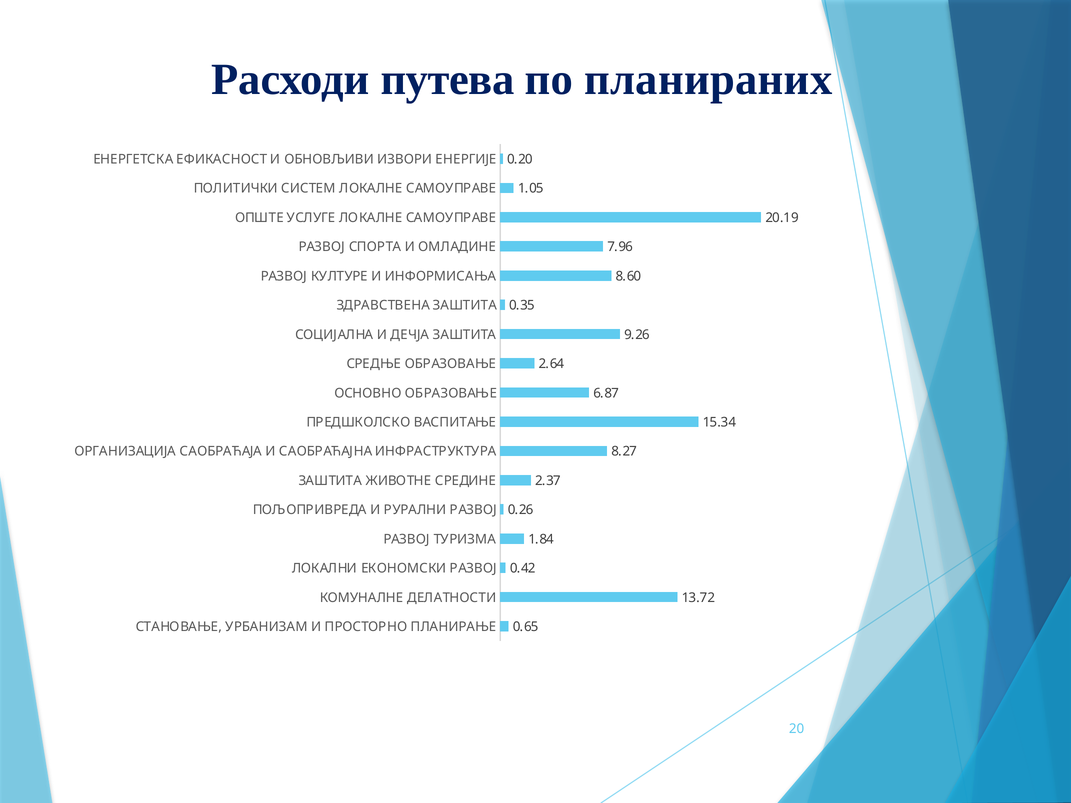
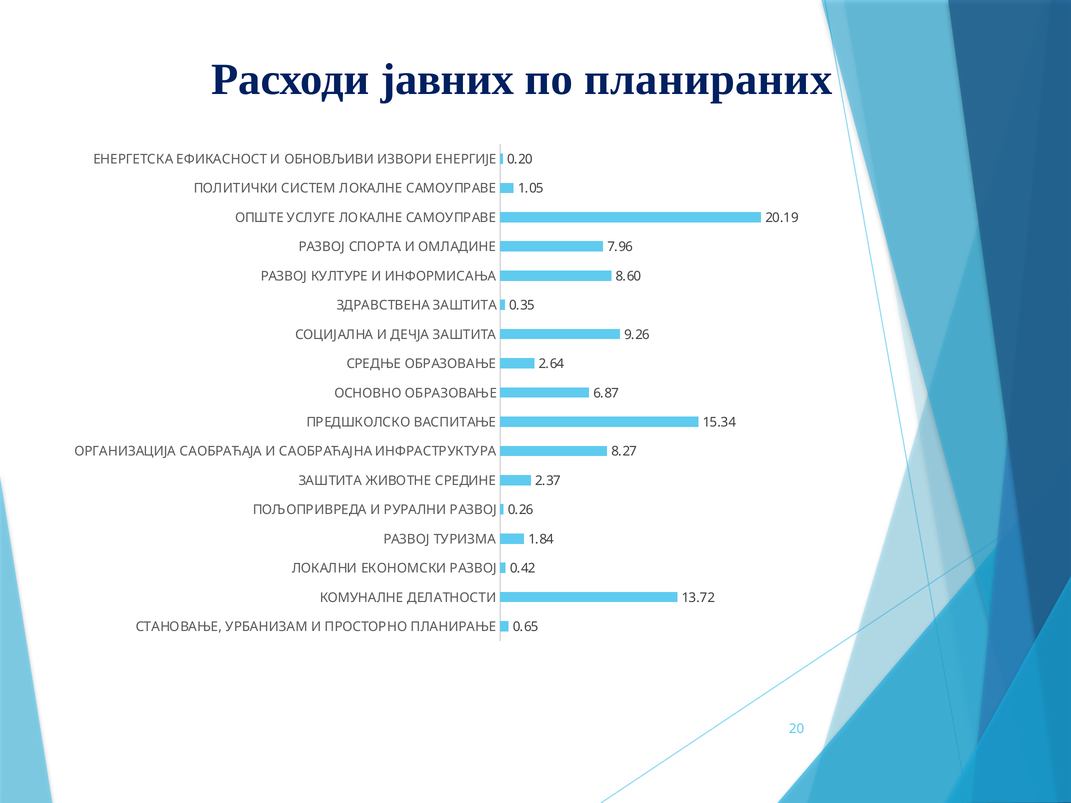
путева: путева -> јавних
